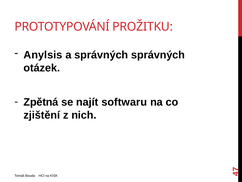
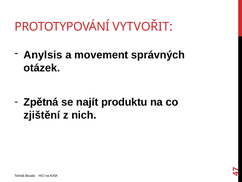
PROŽITKU: PROŽITKU -> VYTVOŘIT
a správných: správných -> movement
softwaru: softwaru -> produktu
